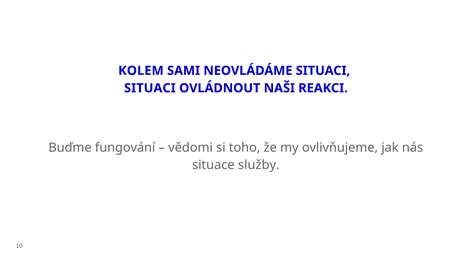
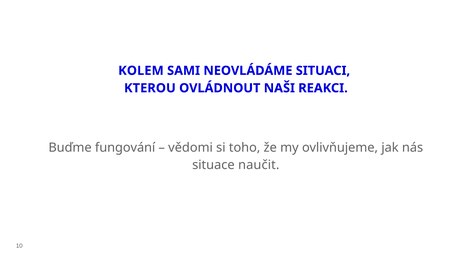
SITUACI at (150, 88): SITUACI -> KTEROU
služby: služby -> naučit
